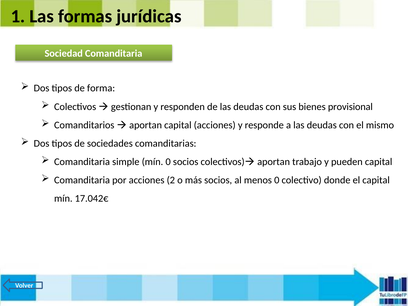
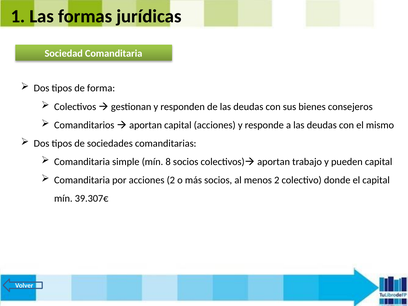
provisional: provisional -> consejeros
mín 0: 0 -> 8
menos 0: 0 -> 2
17.042€: 17.042€ -> 39.307€
